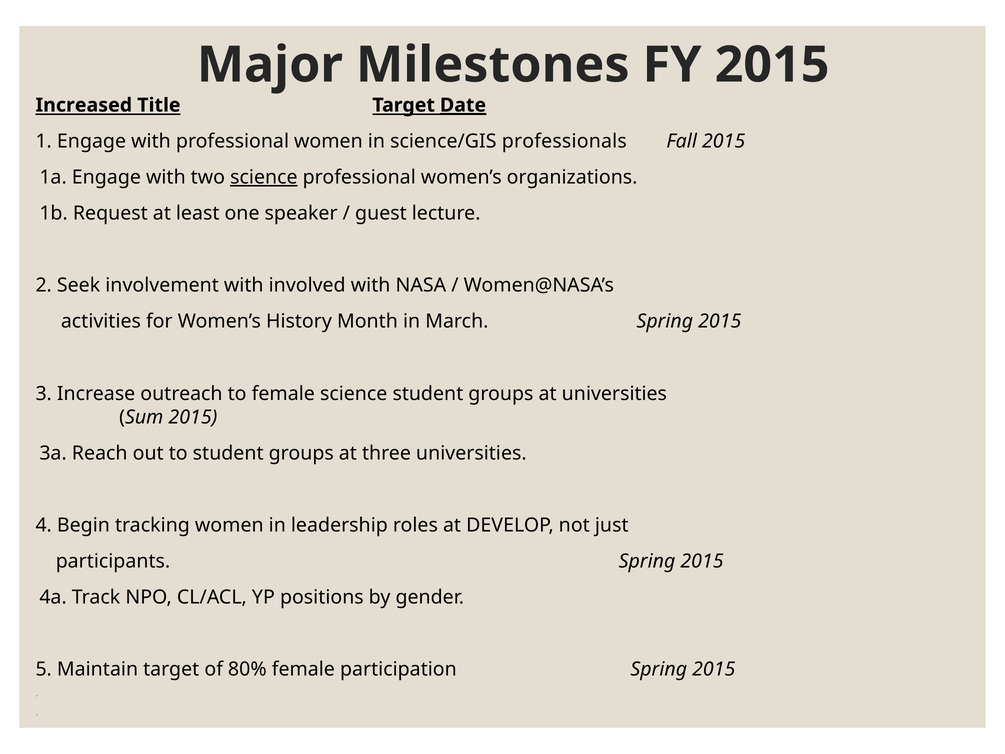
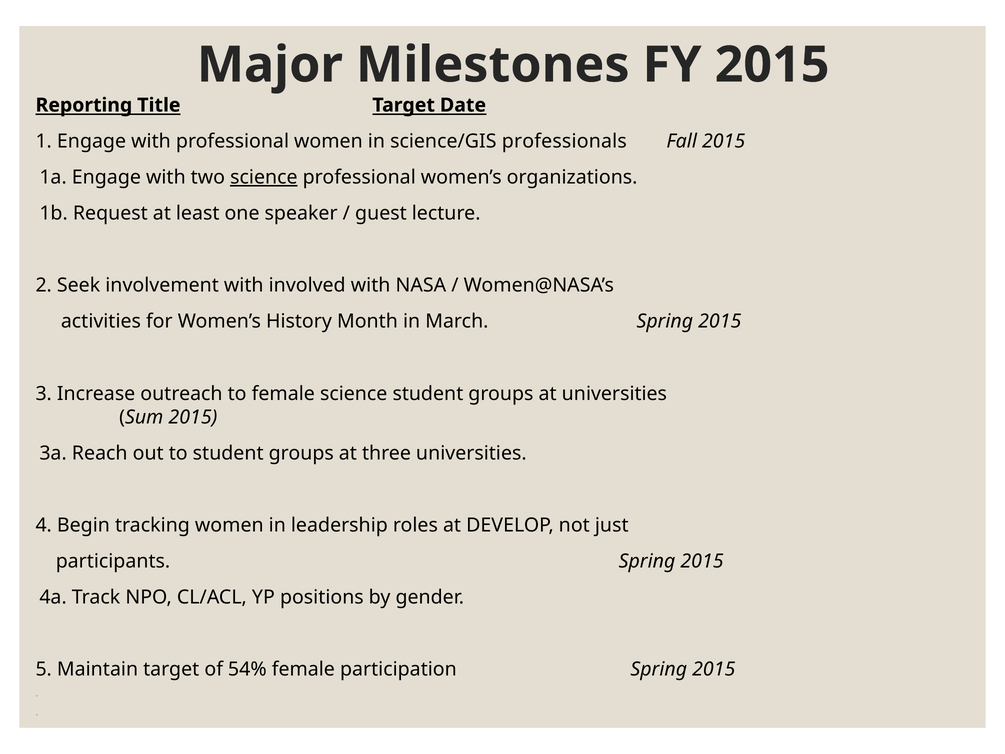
Increased: Increased -> Reporting
Date underline: present -> none
80%: 80% -> 54%
